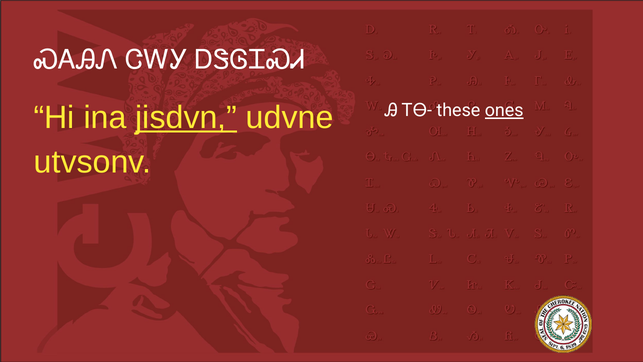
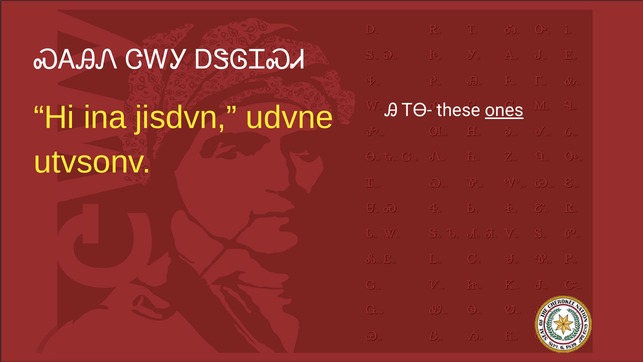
jisdvn underline: present -> none
